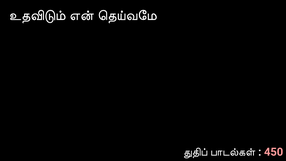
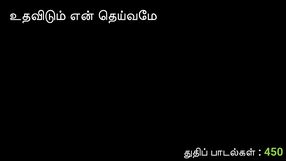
450 colour: pink -> light green
